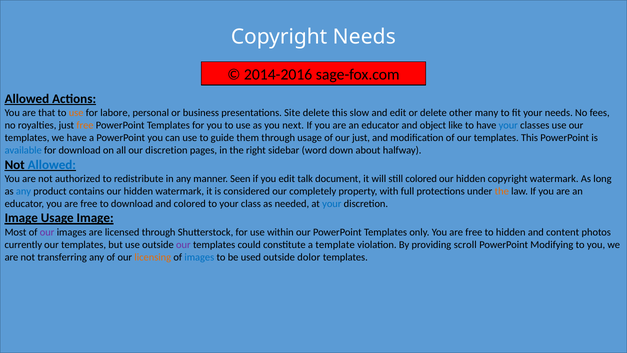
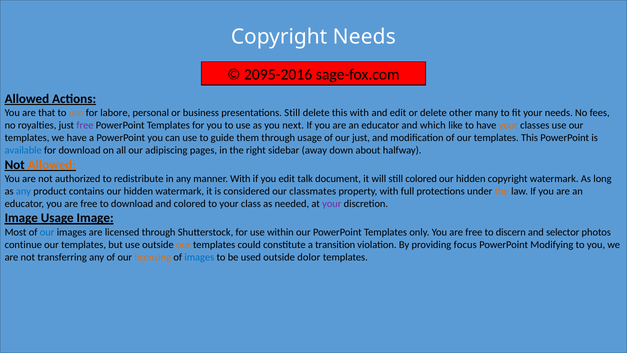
2014-2016: 2014-2016 -> 2095-2016
presentations Site: Site -> Still
this slow: slow -> with
free at (85, 125) colour: orange -> purple
object: object -> which
your at (508, 125) colour: blue -> orange
our discretion: discretion -> adipiscing
word: word -> away
Allowed at (52, 165) colour: blue -> orange
manner Seen: Seen -> With
completely: completely -> classmates
your at (332, 204) colour: blue -> purple
our at (47, 232) colour: purple -> blue
to hidden: hidden -> discern
content: content -> selector
currently: currently -> continue
our at (183, 244) colour: purple -> orange
template: template -> transition
scroll: scroll -> focus
